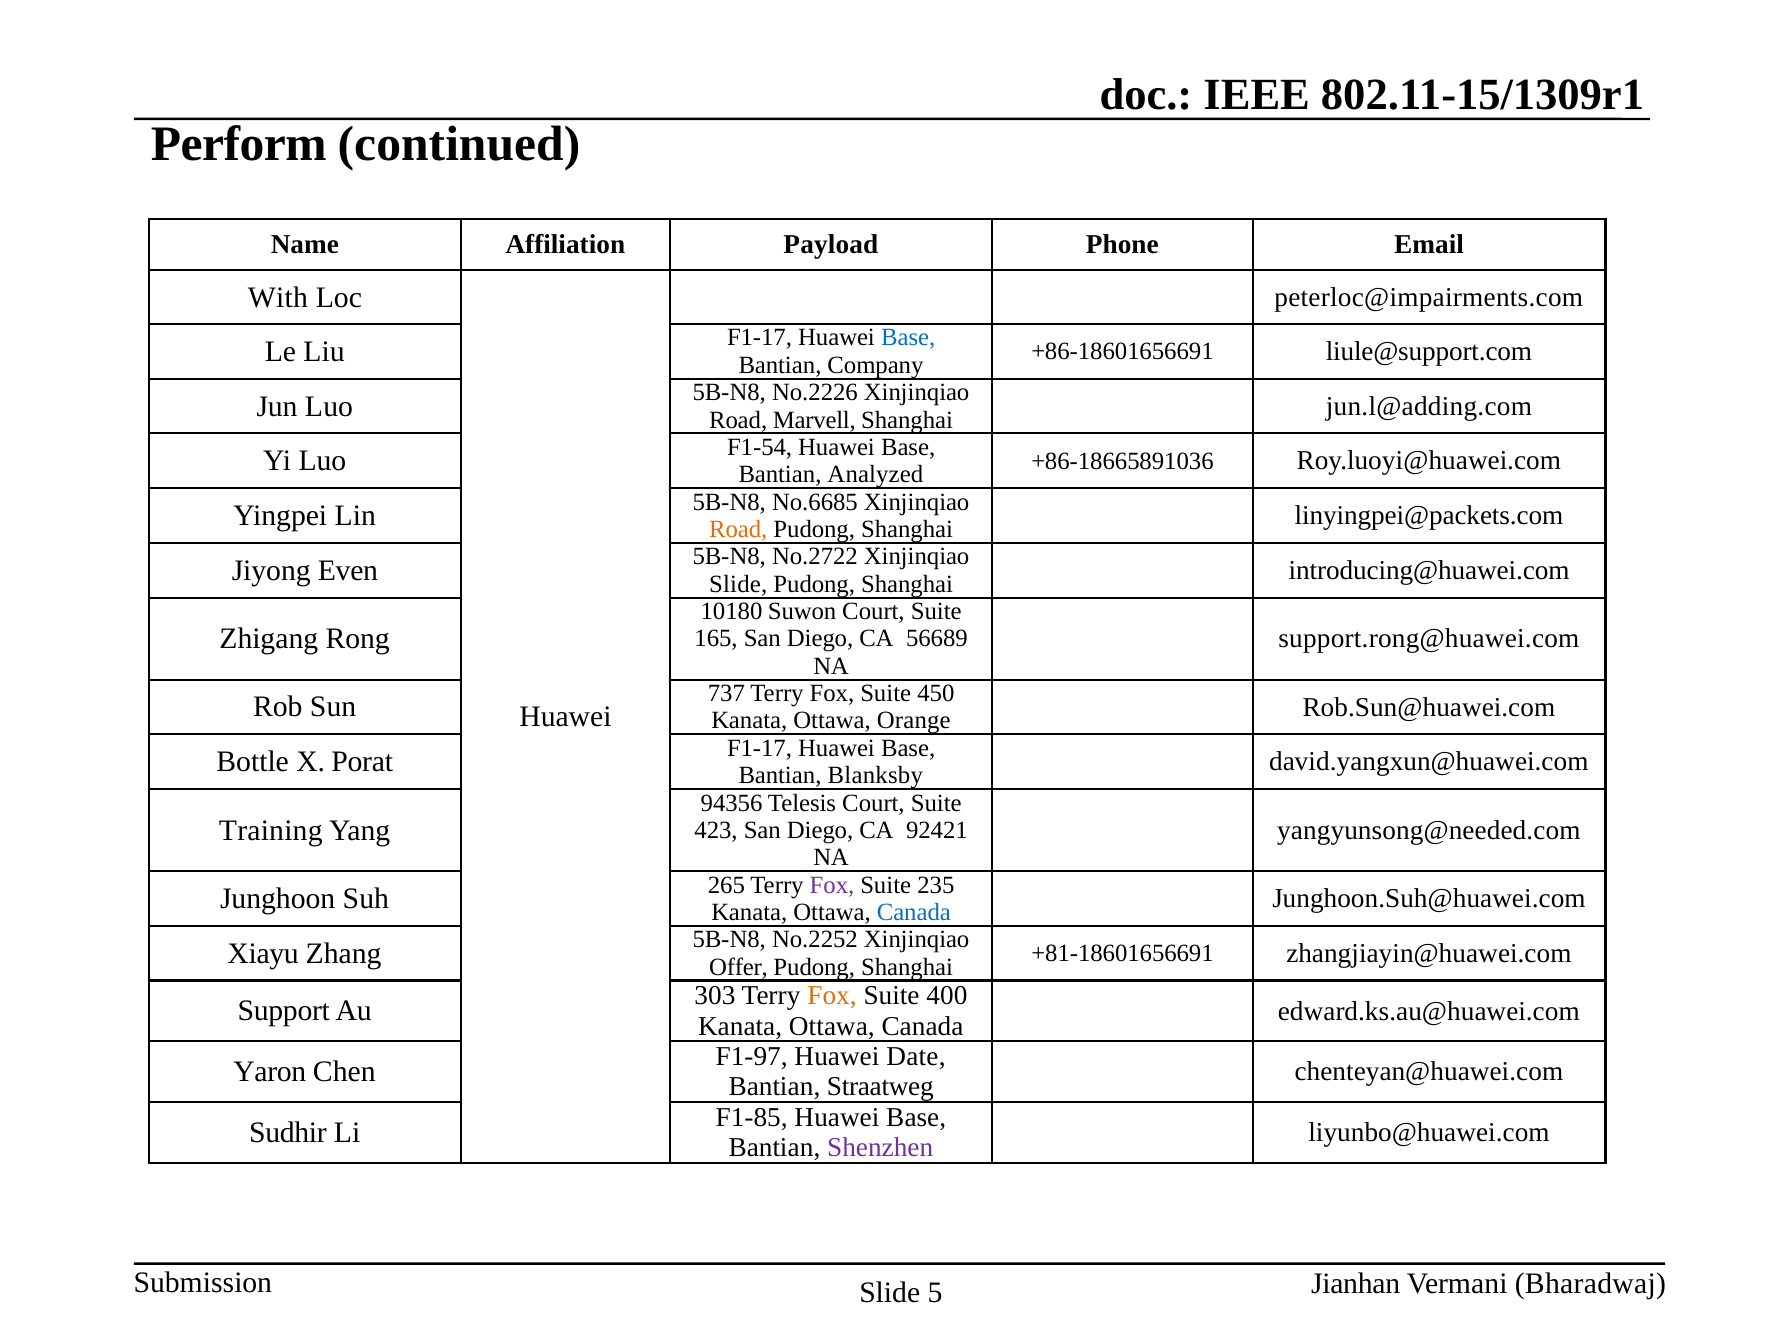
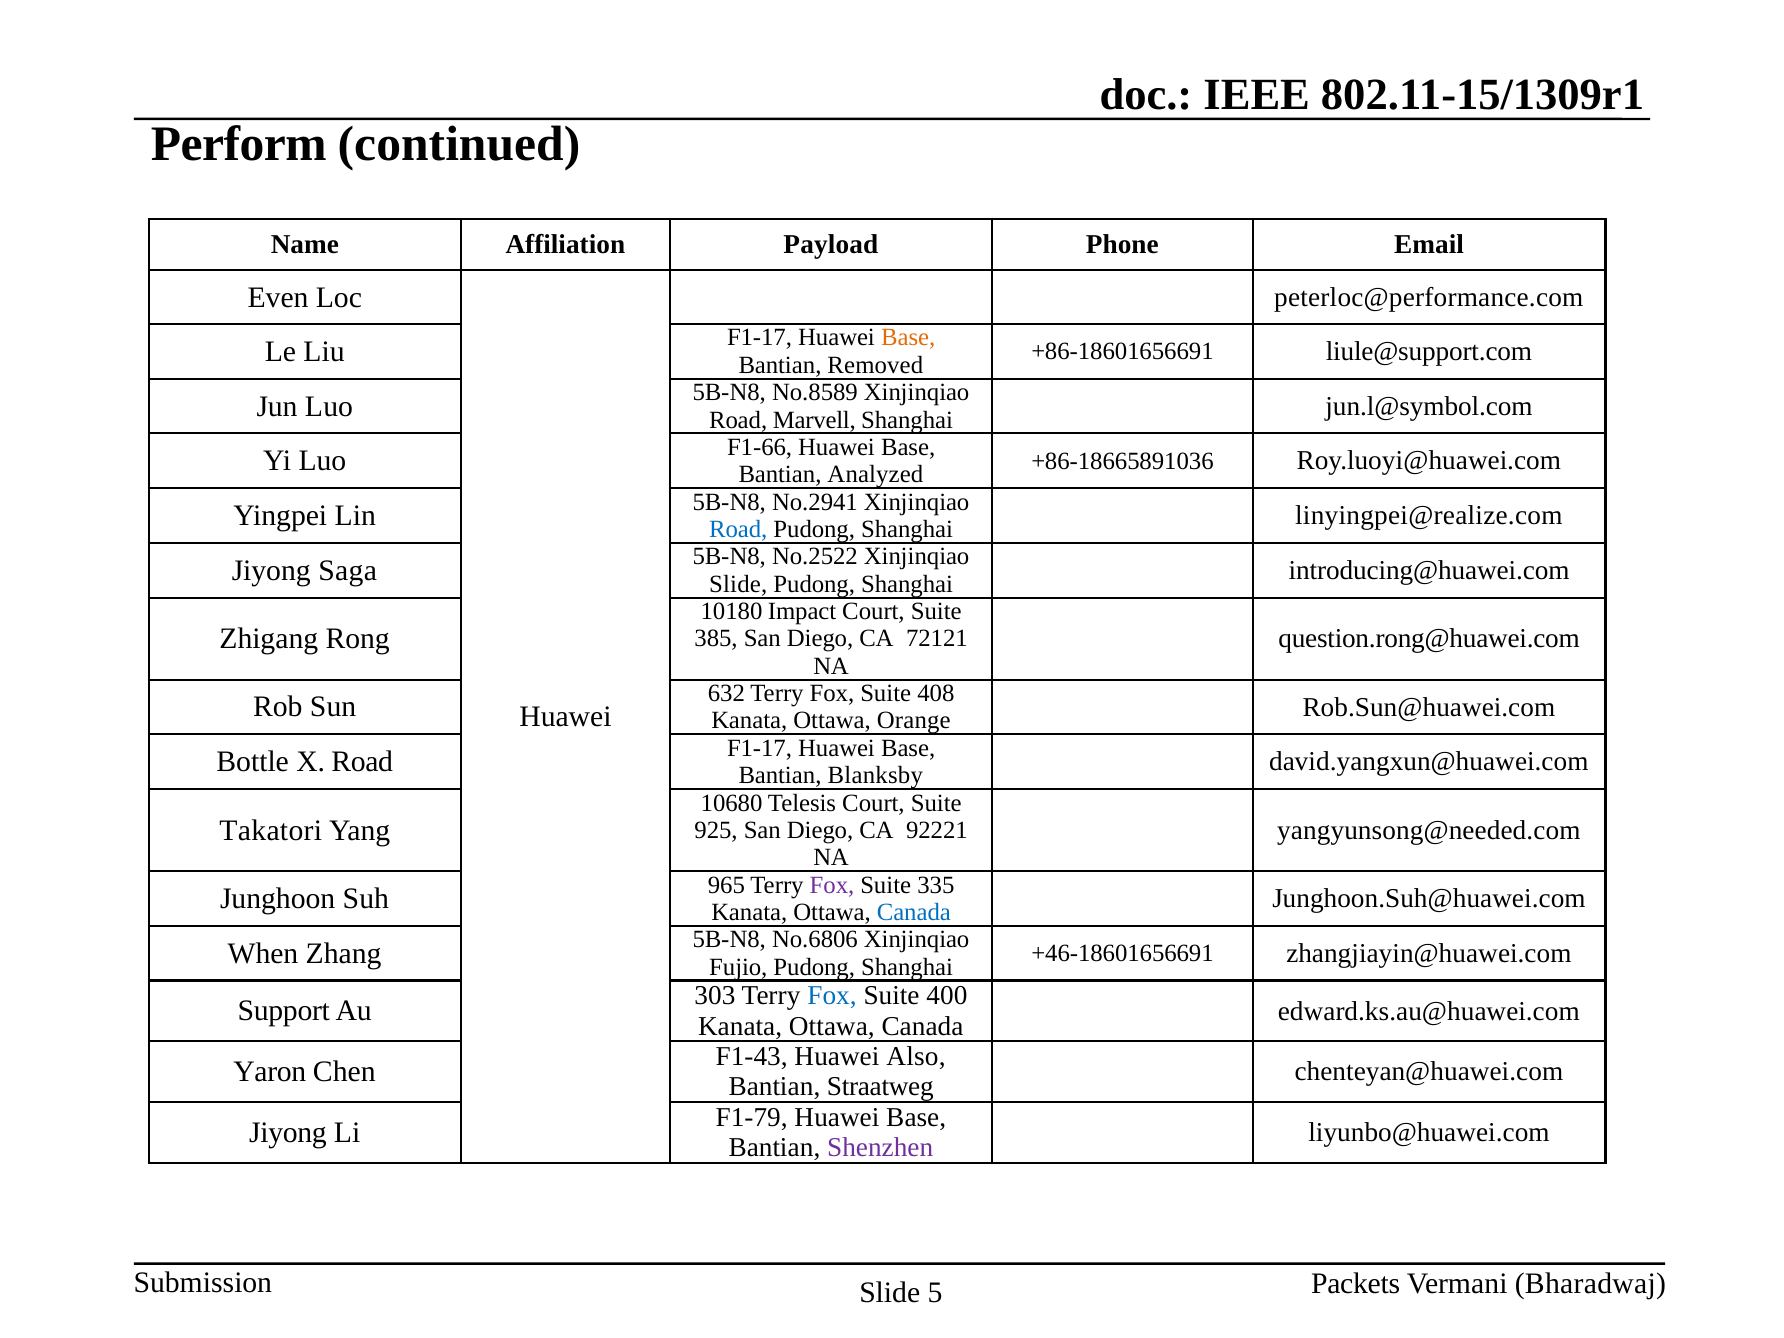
With: With -> Even
peterloc@impairments.com: peterloc@impairments.com -> peterloc@performance.com
Base at (908, 338) colour: blue -> orange
Company: Company -> Removed
No.2226: No.2226 -> No.8589
jun.l@adding.com: jun.l@adding.com -> jun.l@symbol.com
F1-54: F1-54 -> F1-66
No.6685: No.6685 -> No.2941
Road at (738, 529) colour: orange -> blue
linyingpei@packets.com: linyingpei@packets.com -> linyingpei@realize.com
Even: Even -> Saga
No.2722: No.2722 -> No.2522
Suwon: Suwon -> Impact
support.rong@huawei.com: support.rong@huawei.com -> question.rong@huawei.com
165: 165 -> 385
56689: 56689 -> 72121
737: 737 -> 632
450: 450 -> 408
X Porat: Porat -> Road
94356: 94356 -> 10680
Training: Training -> Takatori
423: 423 -> 925
92421: 92421 -> 92221
265: 265 -> 965
235: 235 -> 335
Xiayu: Xiayu -> When
No.2252: No.2252 -> No.6806
+81-18601656691: +81-18601656691 -> +46-18601656691
Offer: Offer -> Fujio
Fox at (832, 996) colour: orange -> blue
F1-97: F1-97 -> F1-43
Date: Date -> Also
F1-85: F1-85 -> F1-79
Sudhir at (288, 1133): Sudhir -> Jiyong
Jianhan: Jianhan -> Packets
